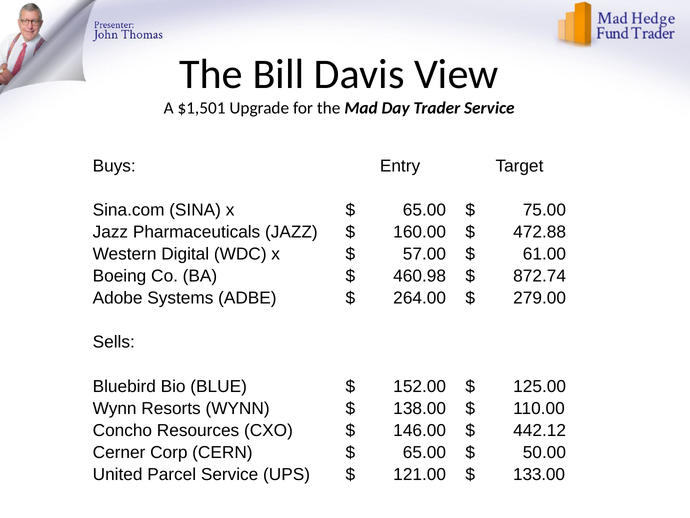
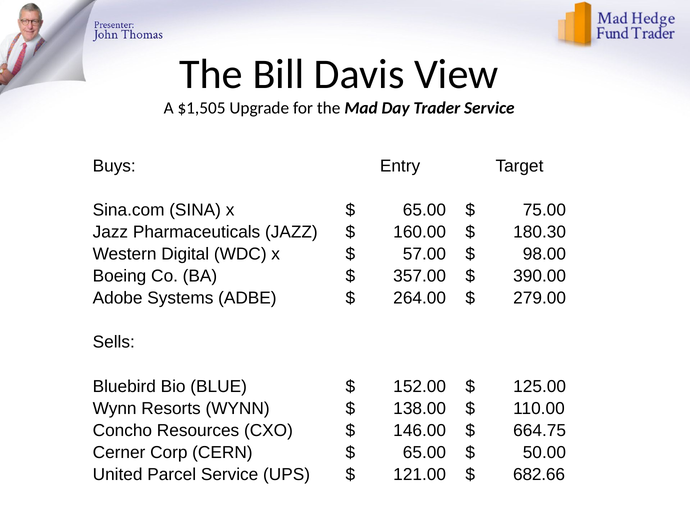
$1,501: $1,501 -> $1,505
472.88: 472.88 -> 180.30
61.00: 61.00 -> 98.00
460.98: 460.98 -> 357.00
872.74: 872.74 -> 390.00
442.12: 442.12 -> 664.75
133.00: 133.00 -> 682.66
